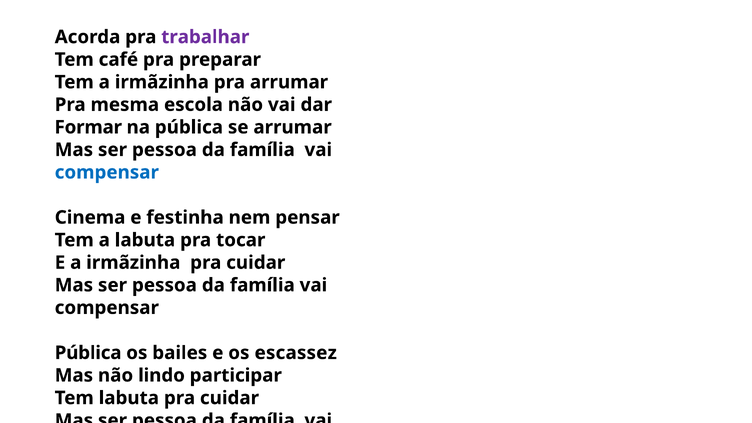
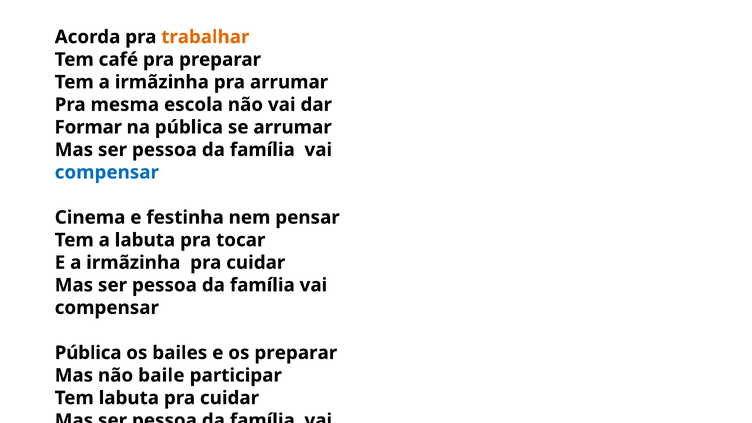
trabalhar colour: purple -> orange
os escassez: escassez -> preparar
lindo: lindo -> baile
